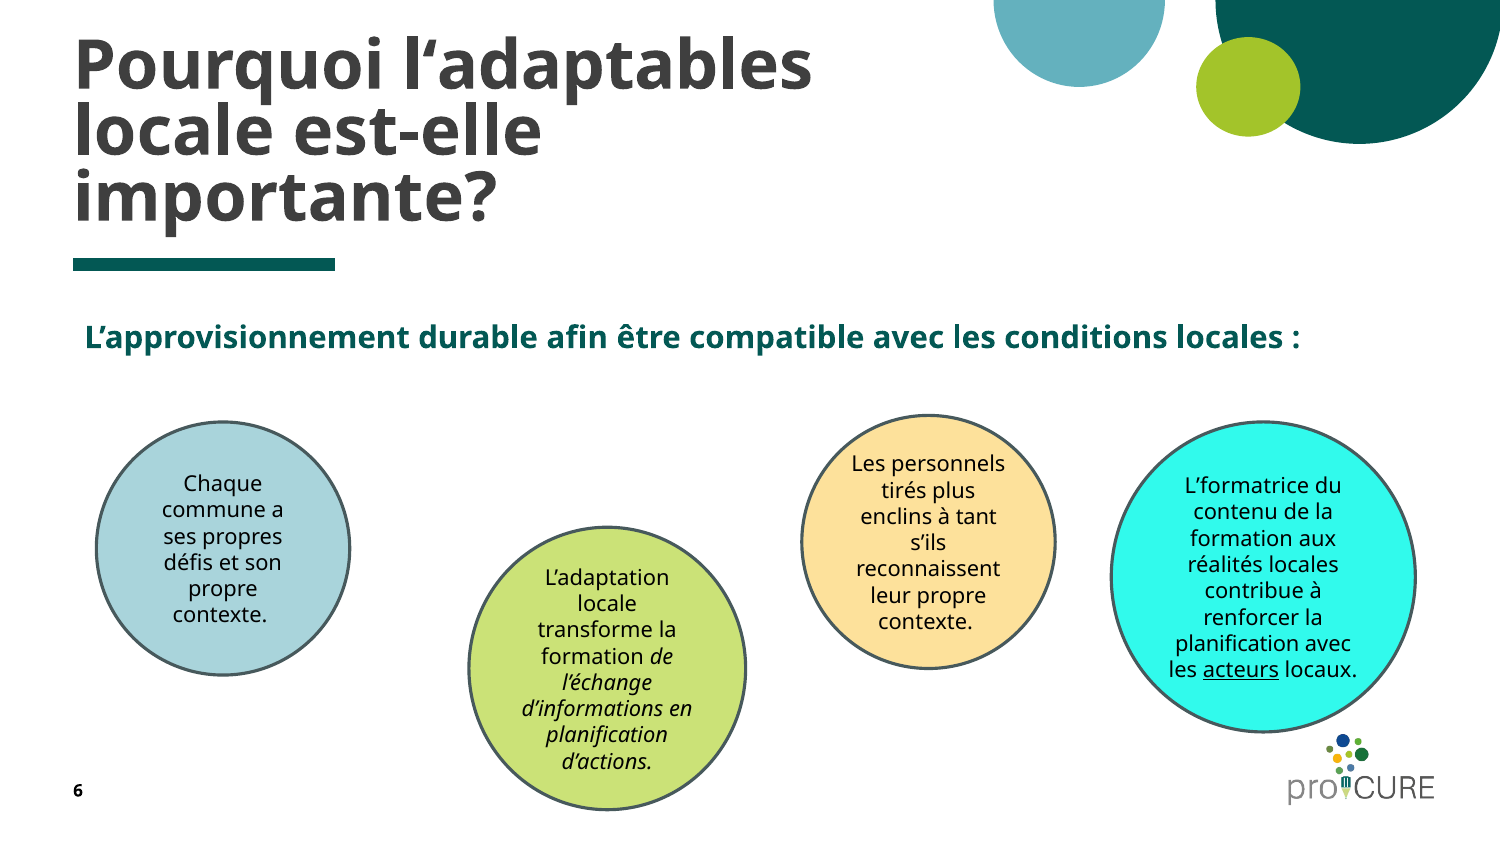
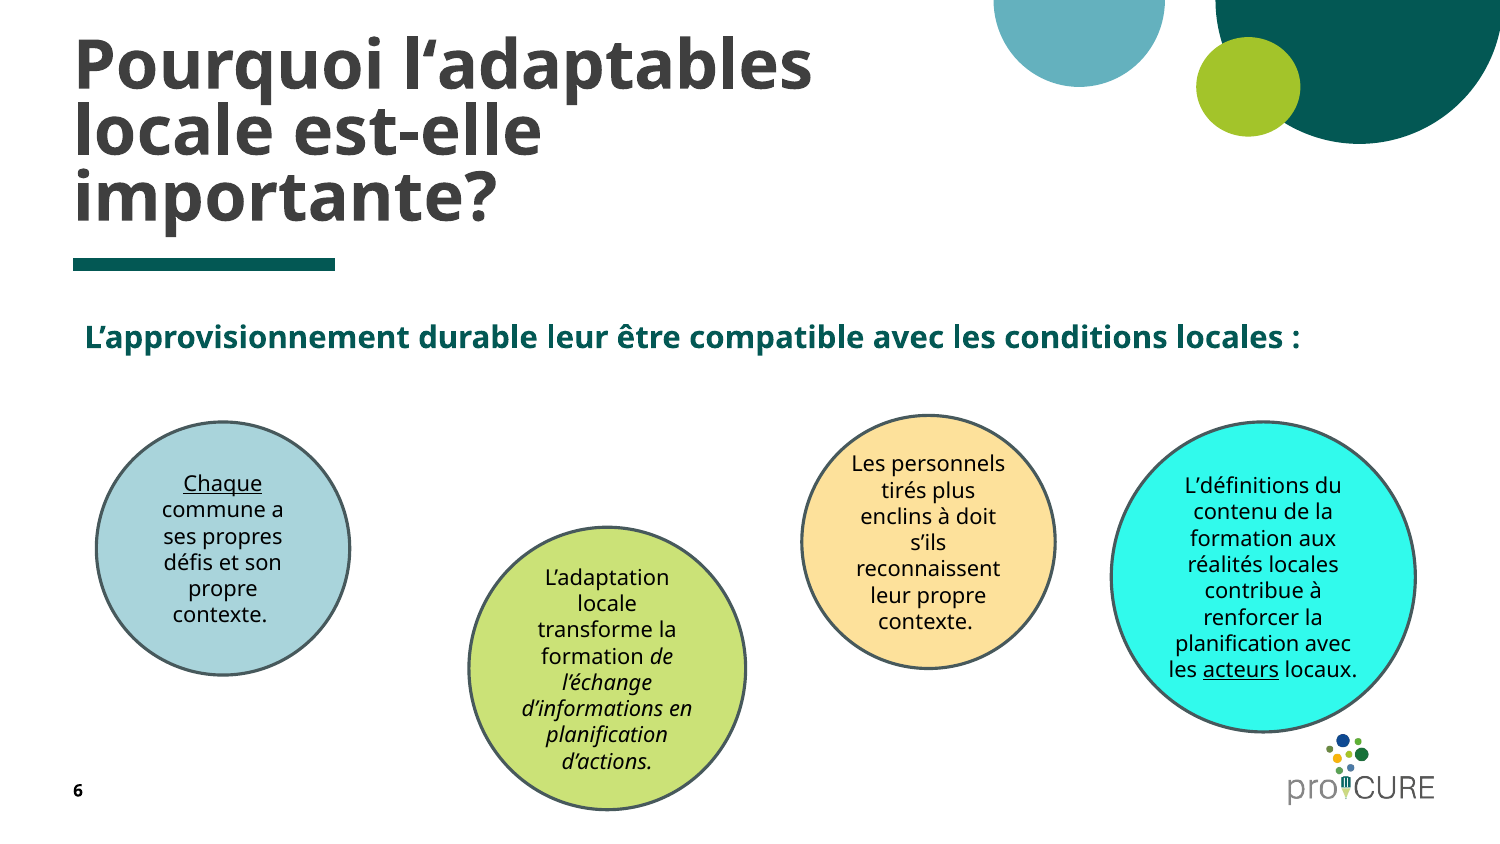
durable afin: afin -> leur
Chaque underline: none -> present
L’formatrice: L’formatrice -> L’définitions
tant: tant -> doit
